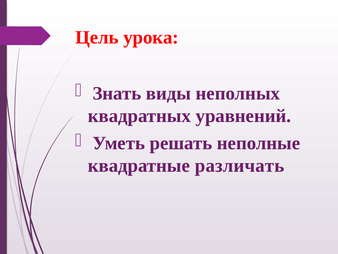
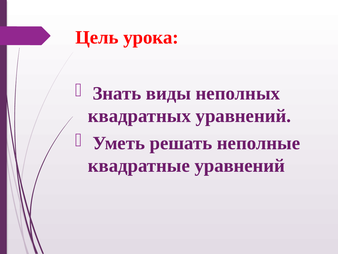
квадратные различать: различать -> уравнений
